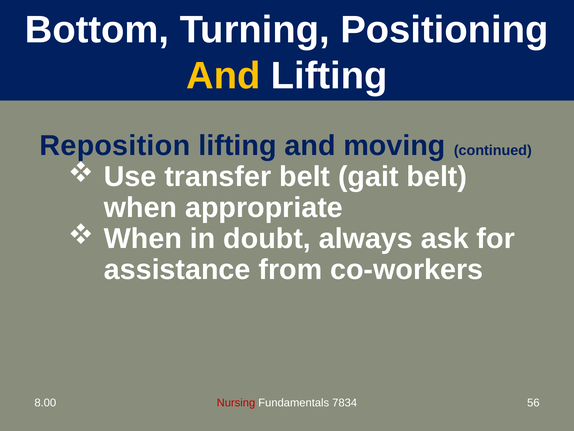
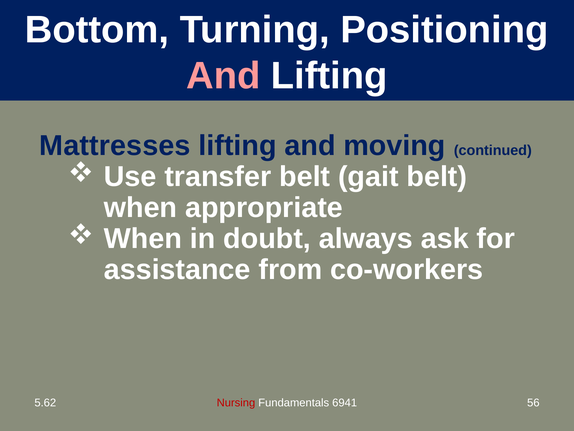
And at (223, 76) colour: yellow -> pink
Reposition: Reposition -> Mattresses
8.00: 8.00 -> 5.62
7834: 7834 -> 6941
